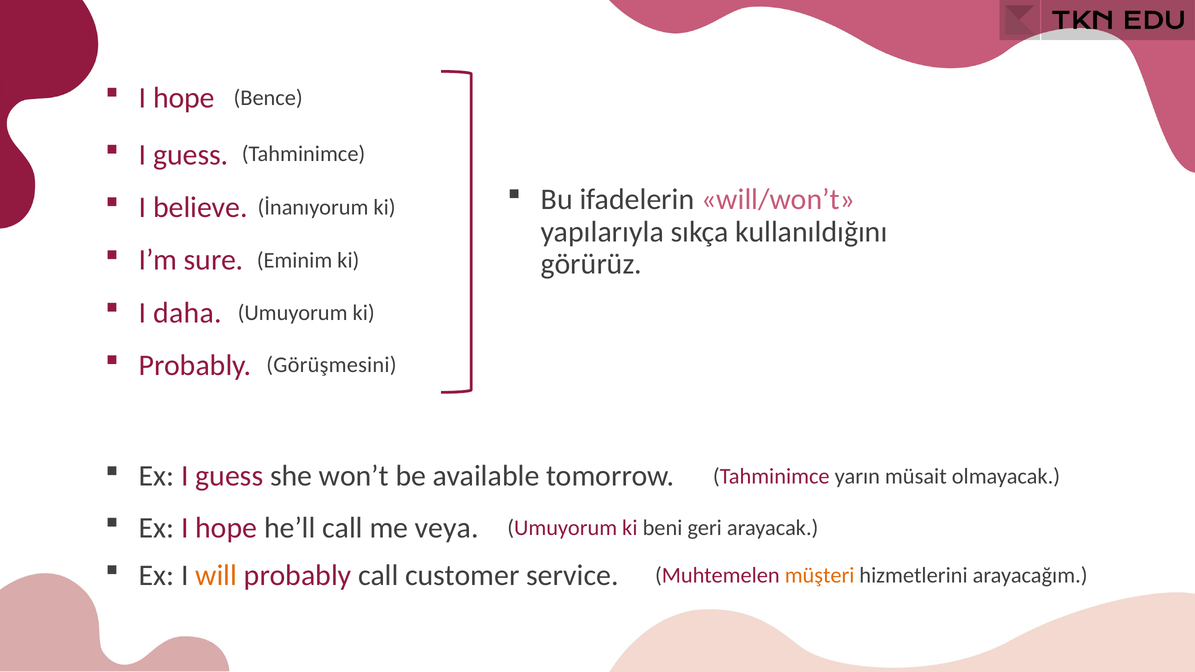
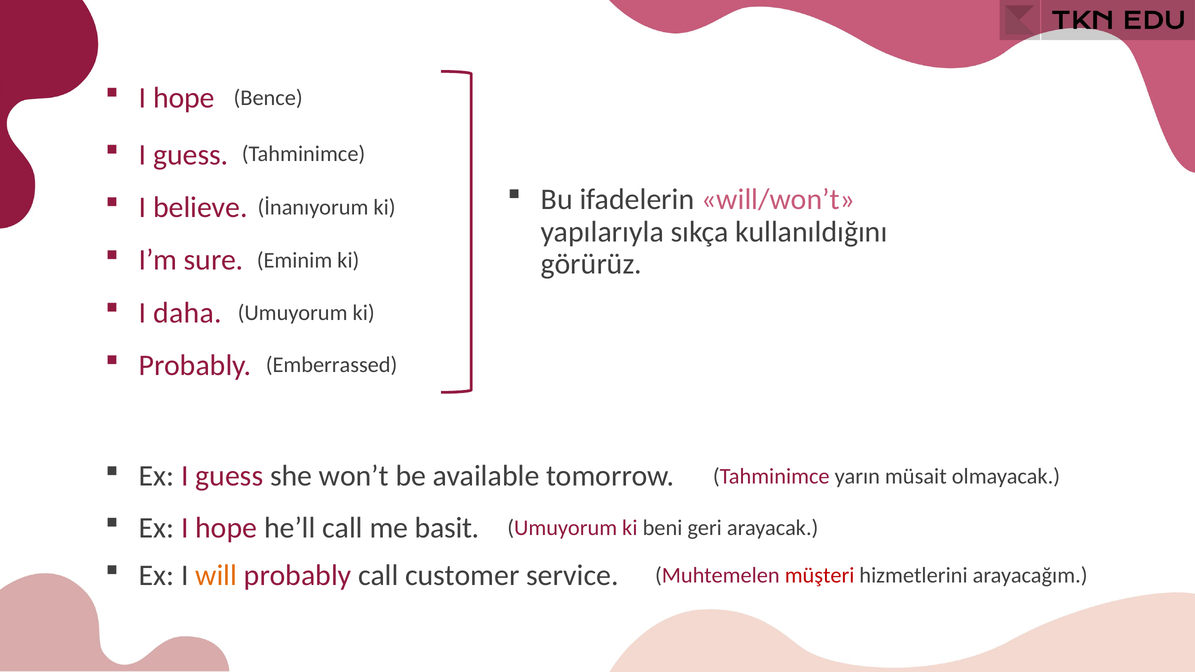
Görüşmesini: Görüşmesini -> Emberrassed
veya: veya -> basit
müşteri colour: orange -> red
